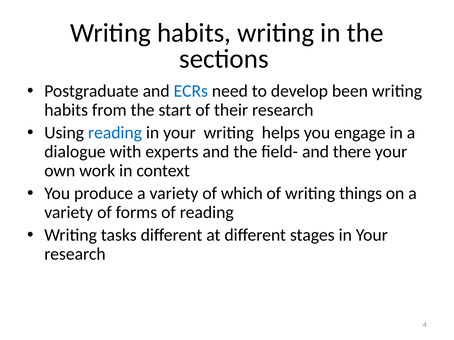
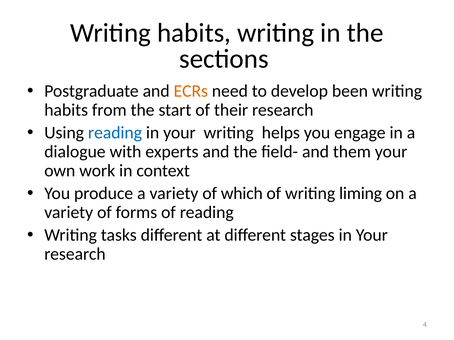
ECRs colour: blue -> orange
there: there -> them
things: things -> liming
